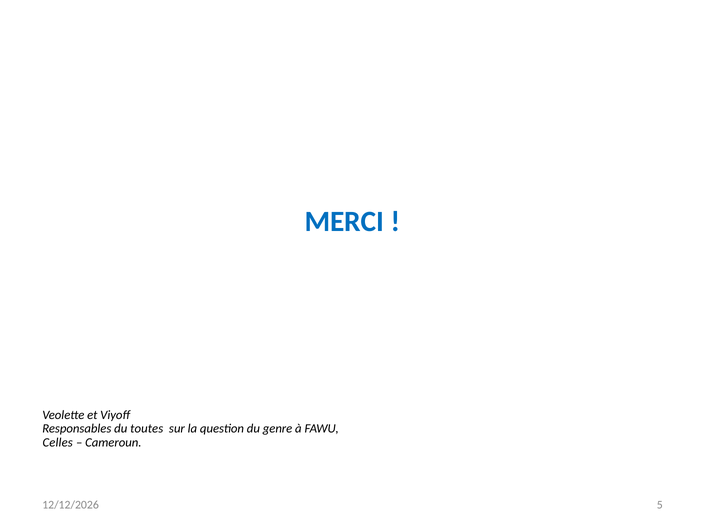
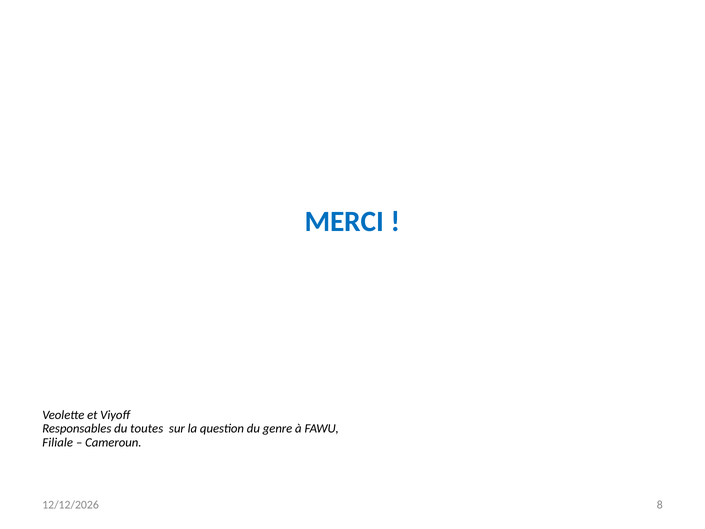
Celles: Celles -> Filiale
5: 5 -> 8
